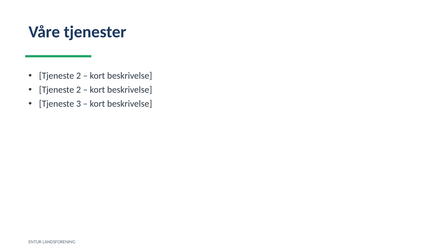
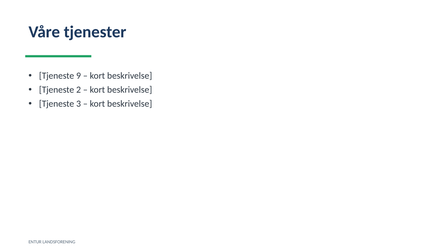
2 at (79, 76): 2 -> 9
